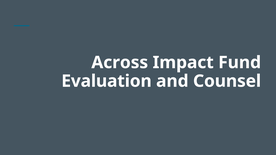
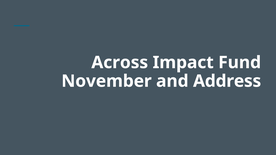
Evaluation: Evaluation -> November
Counsel: Counsel -> Address
